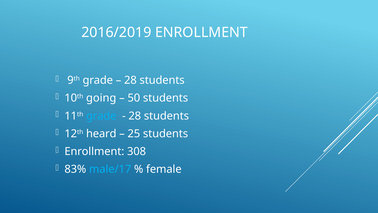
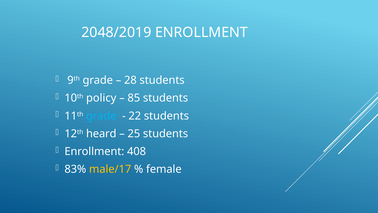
2016/2019: 2016/2019 -> 2048/2019
going: going -> policy
50: 50 -> 85
28 at (135, 116): 28 -> 22
308: 308 -> 408
male/17 colour: light blue -> yellow
